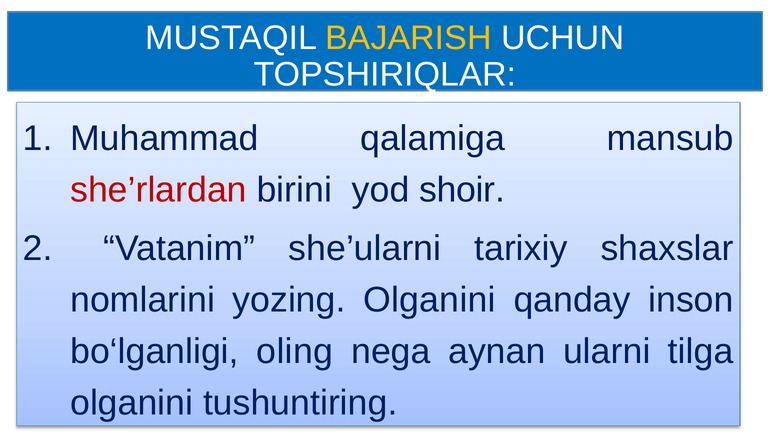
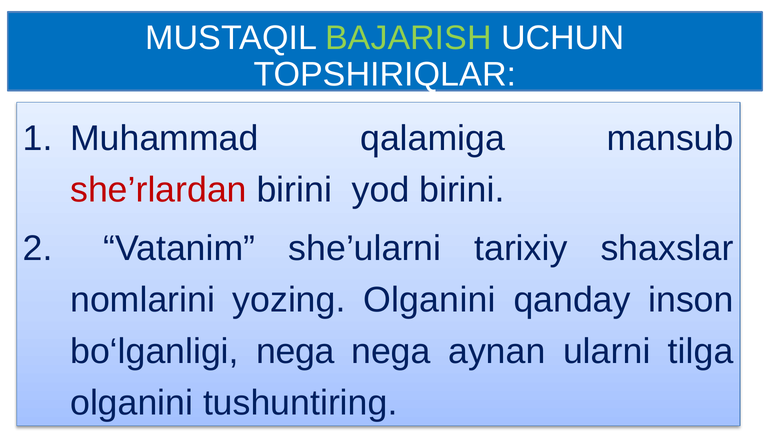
BAJARISH colour: yellow -> light green
yod shoir: shoir -> birini
bo‘lganligi oling: oling -> nega
